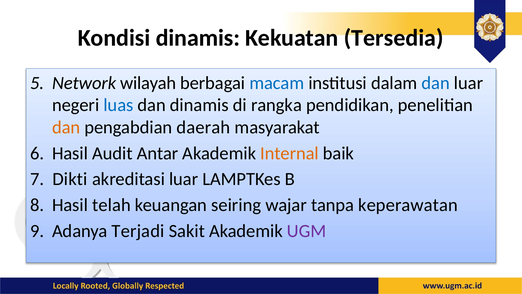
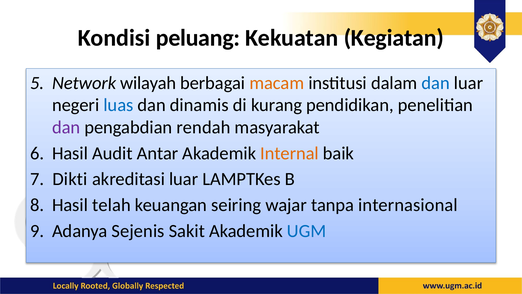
Kondisi dinamis: dinamis -> peluang
Tersedia: Tersedia -> Kegiatan
macam colour: blue -> orange
rangka: rangka -> kurang
dan at (66, 127) colour: orange -> purple
daerah: daerah -> rendah
keperawatan: keperawatan -> internasional
Terjadi: Terjadi -> Sejenis
UGM colour: purple -> blue
